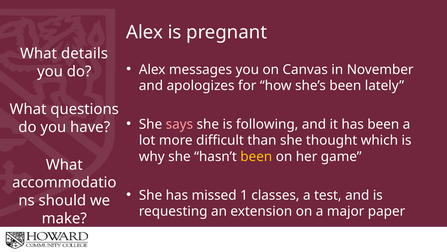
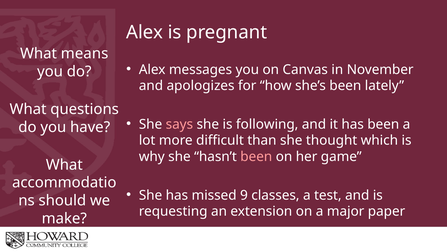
details: details -> means
been at (256, 156) colour: yellow -> pink
1: 1 -> 9
